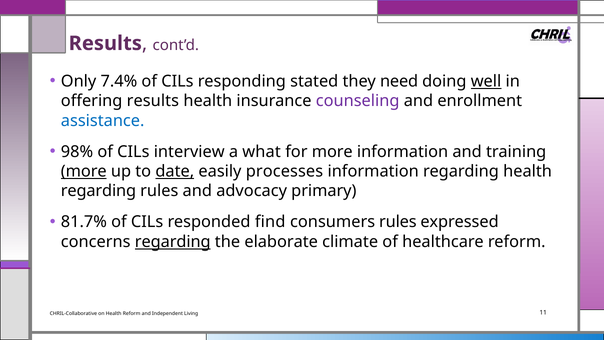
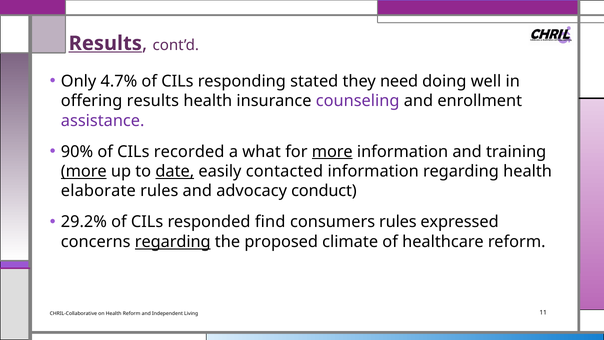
Results at (105, 43) underline: none -> present
7.4%: 7.4% -> 4.7%
well underline: present -> none
assistance colour: blue -> purple
98%: 98% -> 90%
interview: interview -> recorded
more at (332, 152) underline: none -> present
processes: processes -> contacted
regarding at (98, 191): regarding -> elaborate
primary: primary -> conduct
81.7%: 81.7% -> 29.2%
elaborate: elaborate -> proposed
